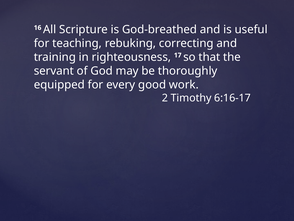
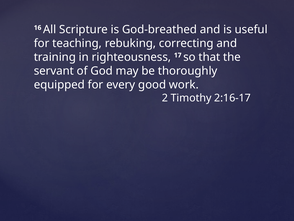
6:16-17: 6:16-17 -> 2:16-17
